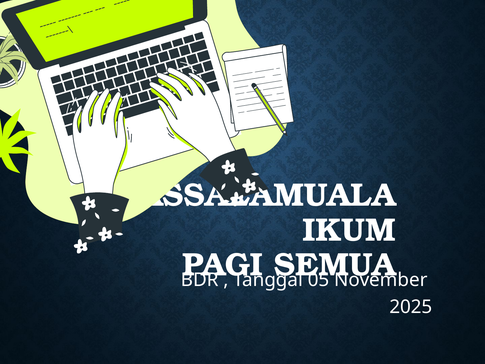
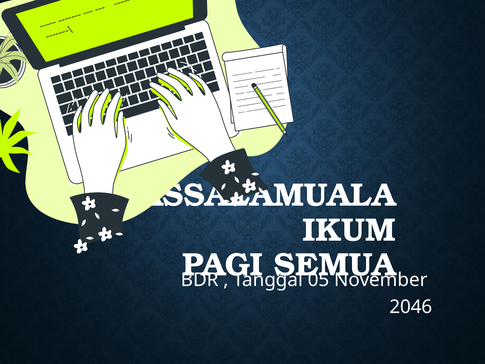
2025: 2025 -> 2046
